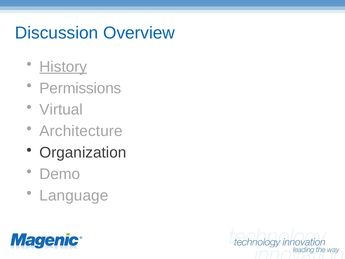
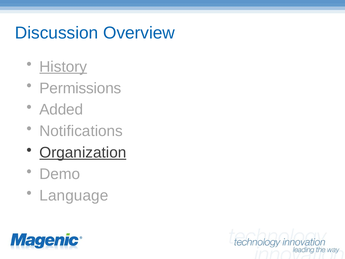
Virtual: Virtual -> Added
Architecture: Architecture -> Notifications
Organization underline: none -> present
